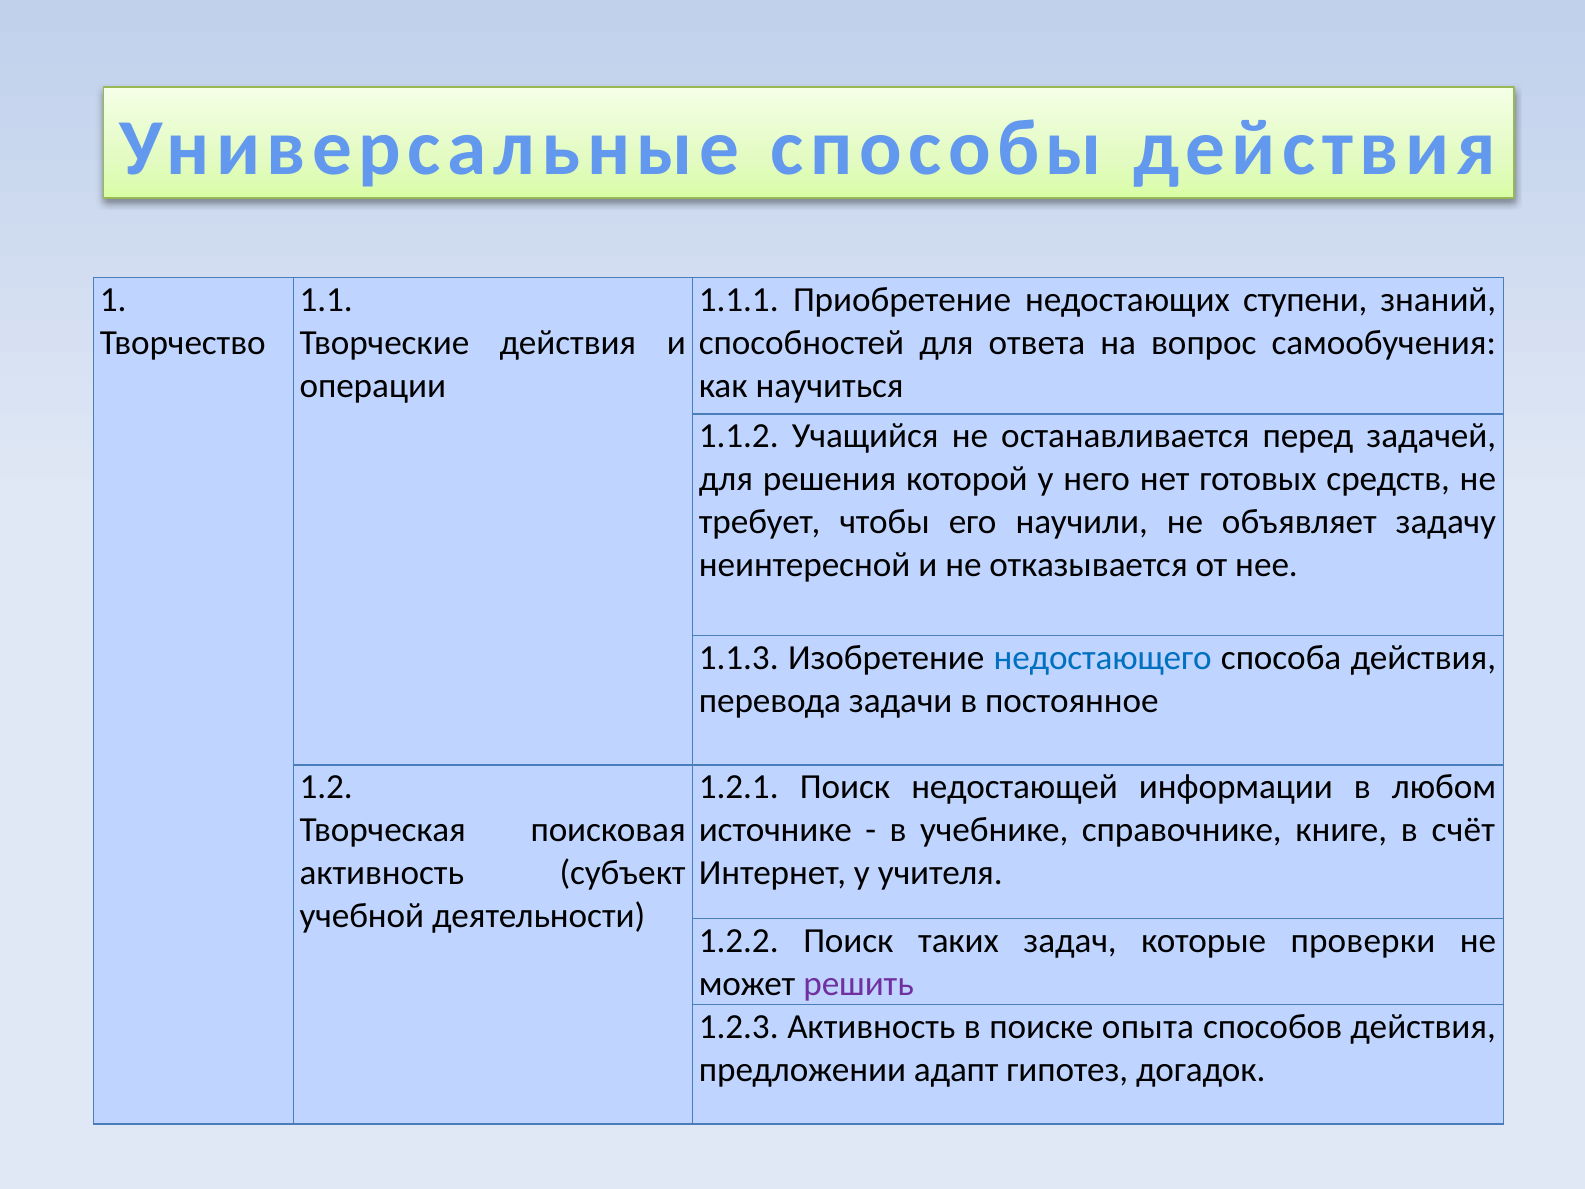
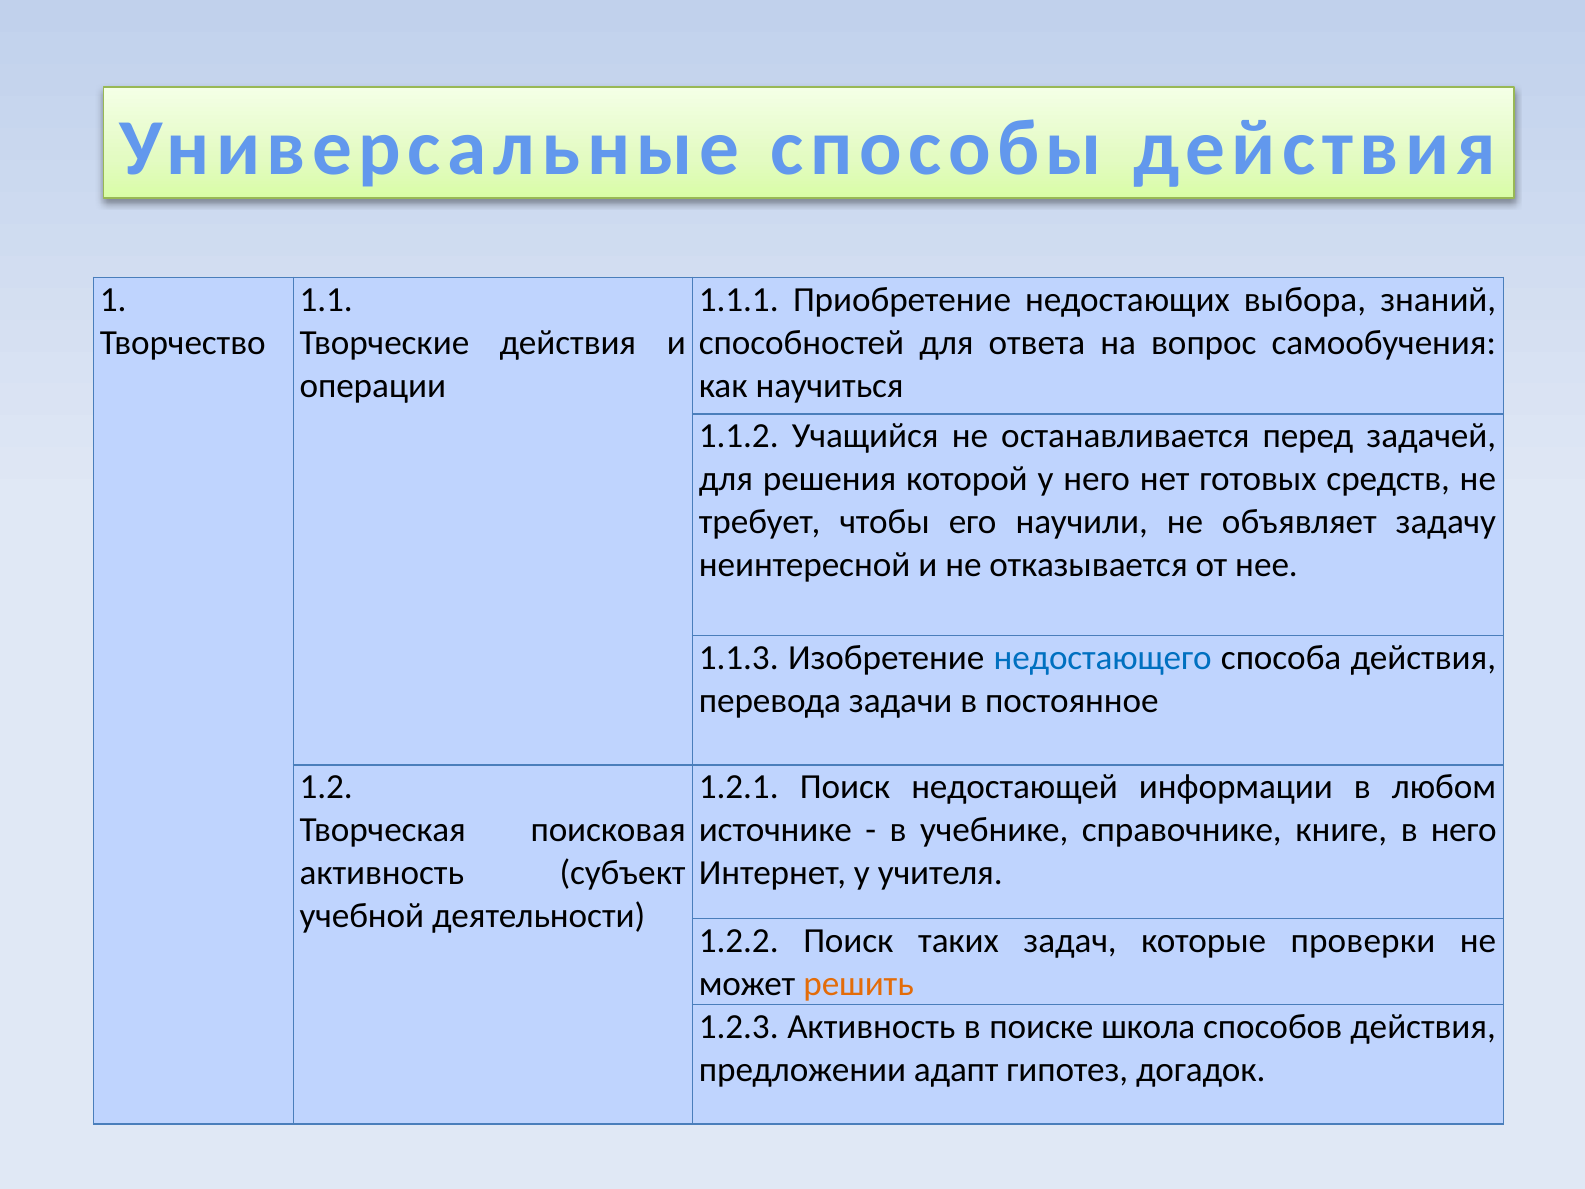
ступени: ступени -> выбора
в счёт: счёт -> него
решить colour: purple -> orange
опыта: опыта -> школа
